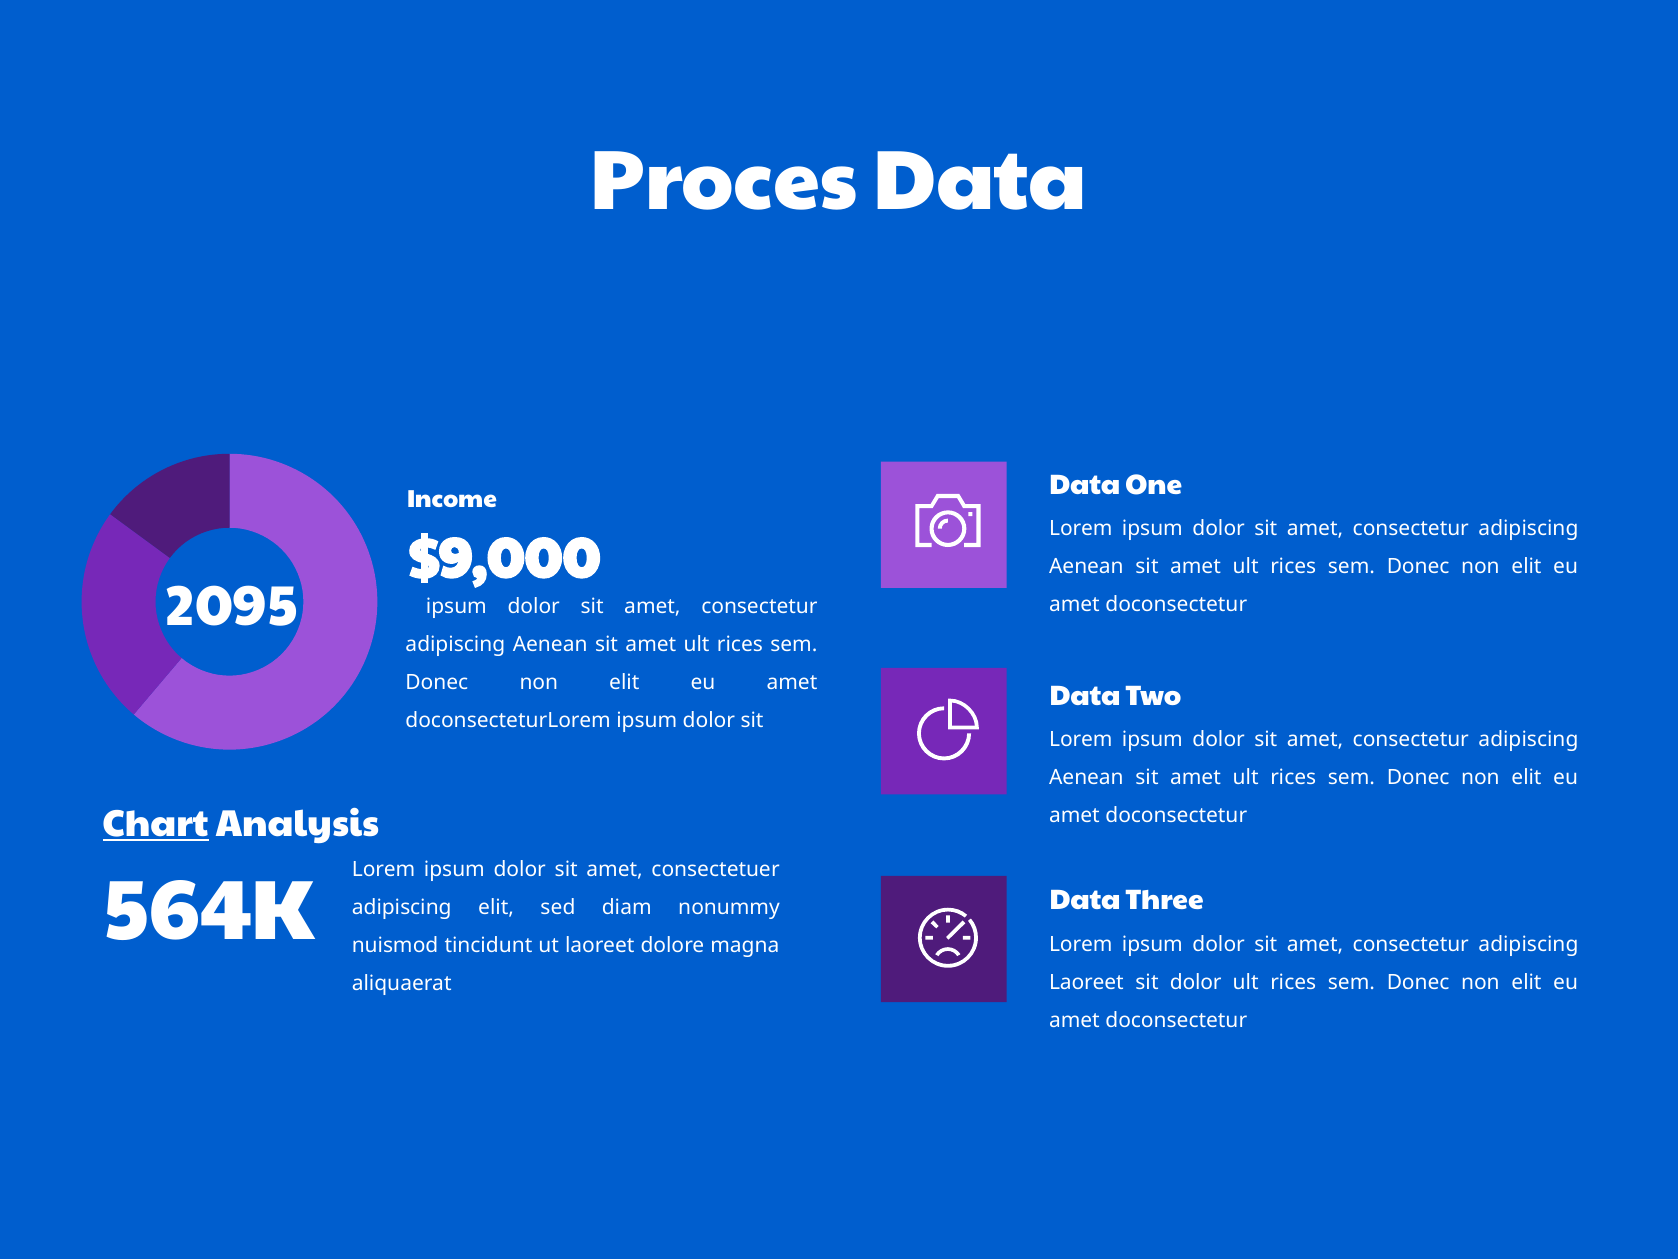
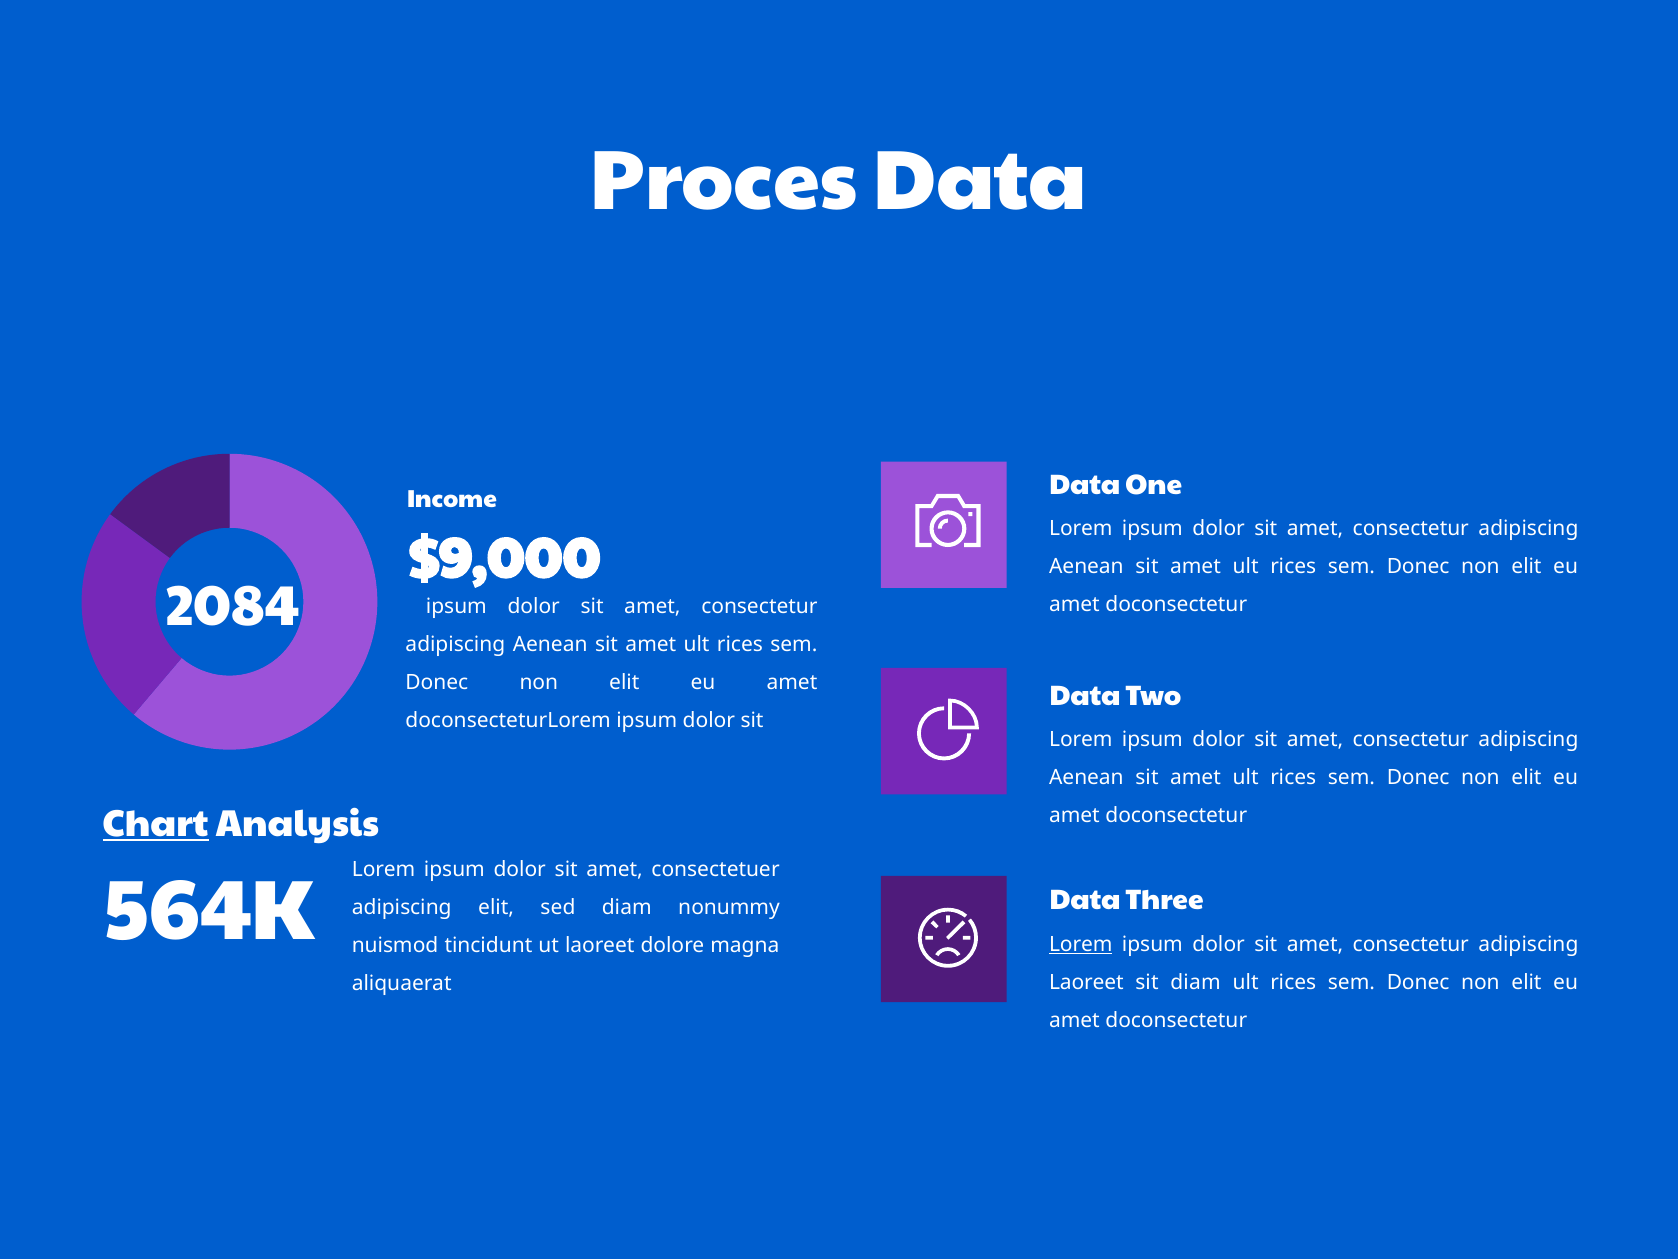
2095: 2095 -> 2084
Lorem at (1081, 944) underline: none -> present
sit dolor: dolor -> diam
